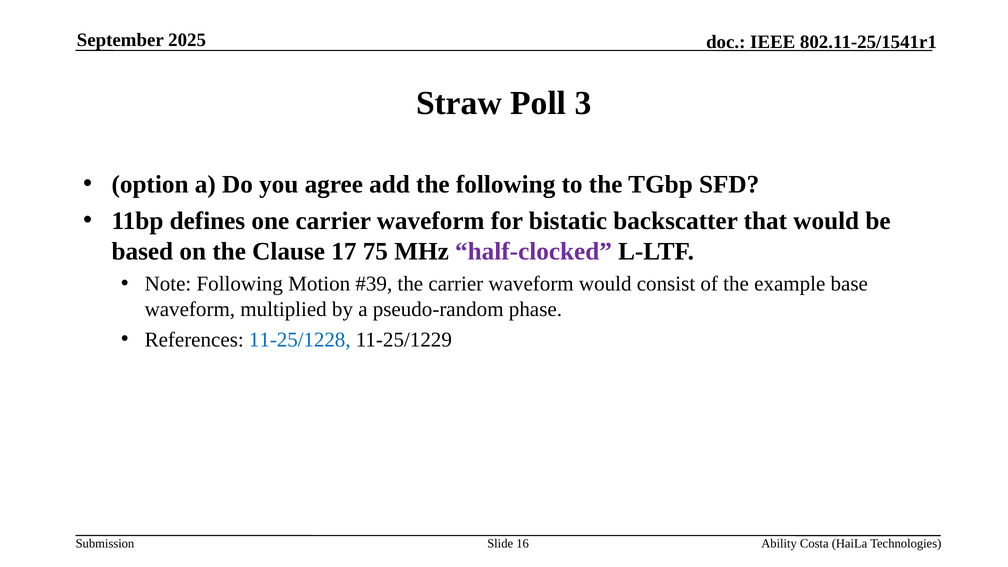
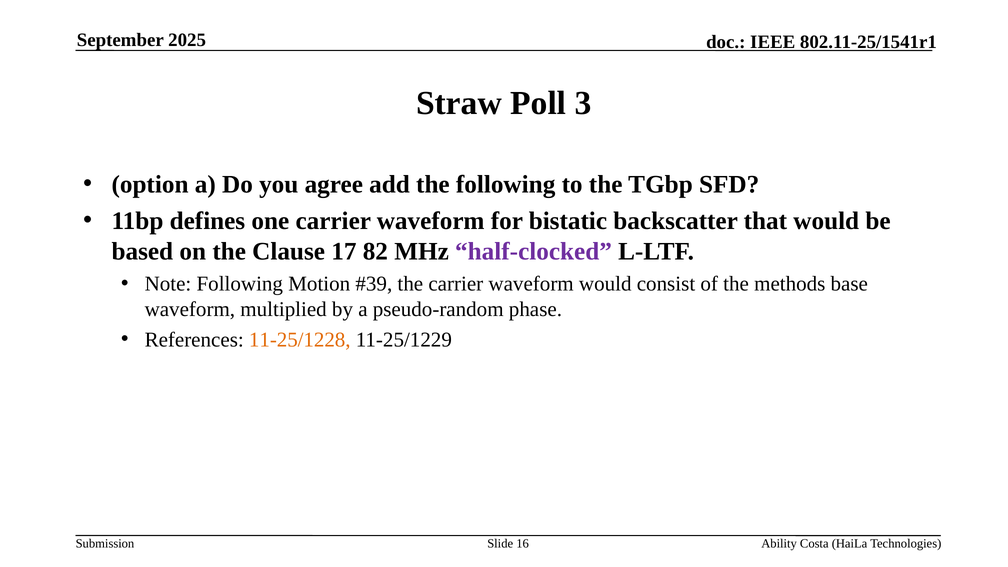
75: 75 -> 82
example: example -> methods
11-25/1228 colour: blue -> orange
